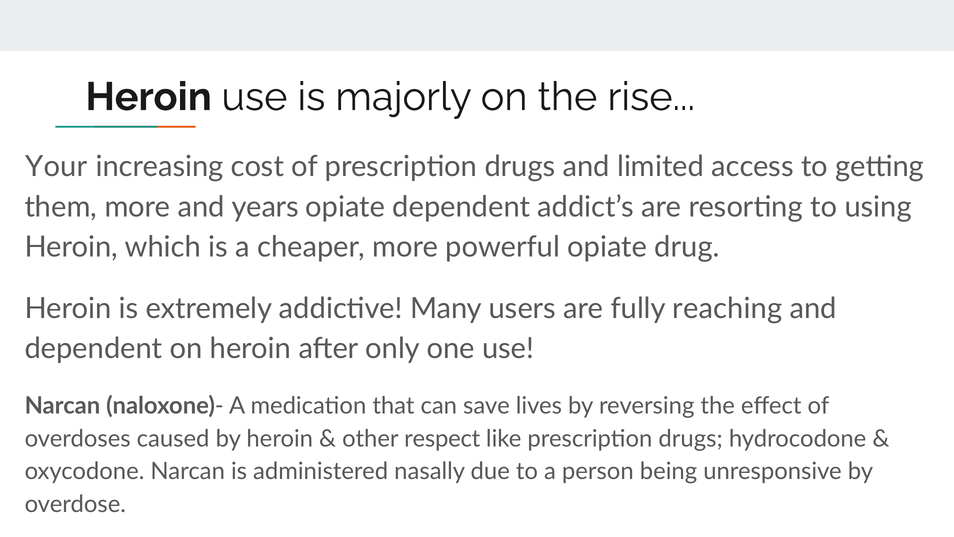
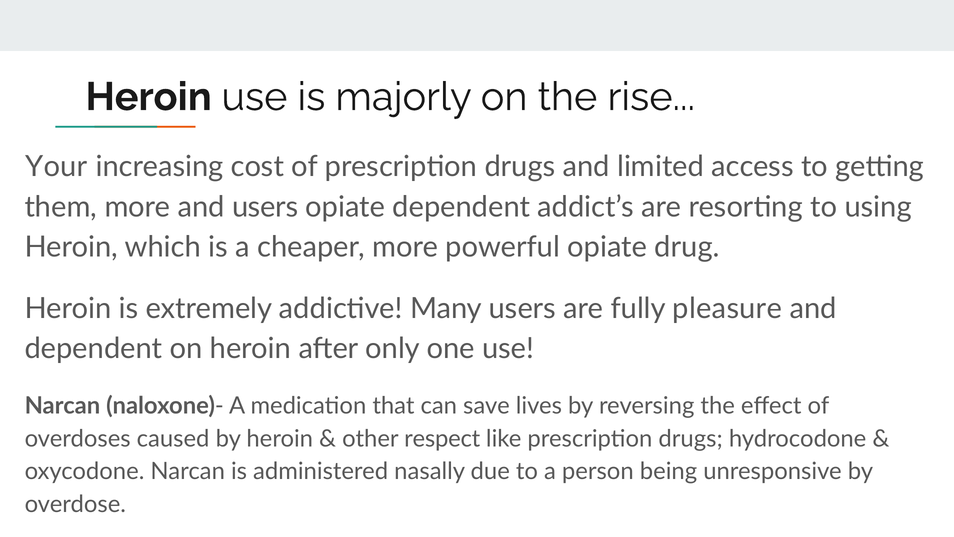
and years: years -> users
reaching: reaching -> pleasure
